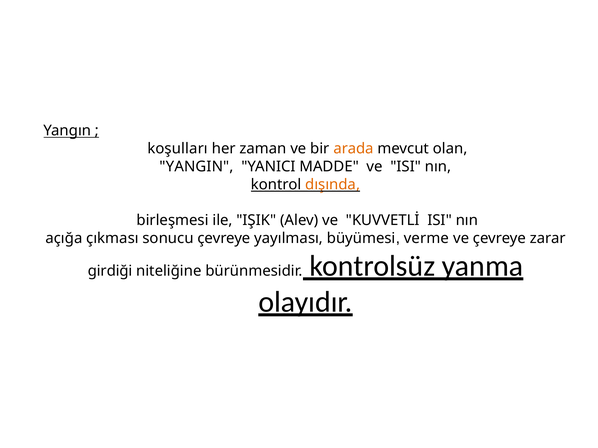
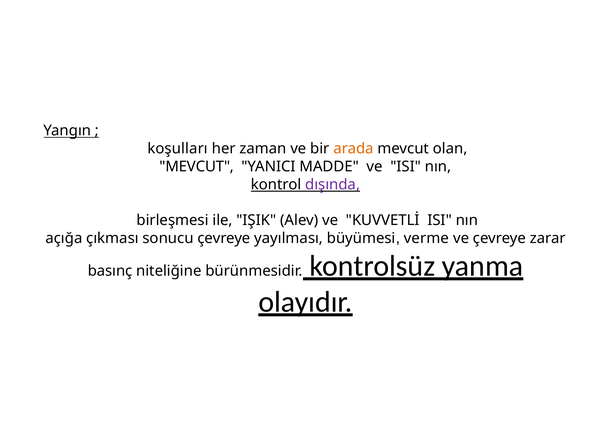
YANGIN at (197, 167): YANGIN -> MEVCUT
dışında colour: orange -> purple
girdiği: girdiği -> basınç
